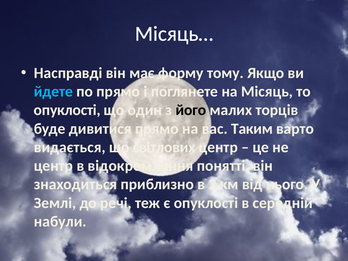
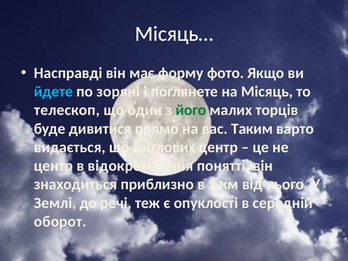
тому: тому -> фото
по прямо: прямо -> зоряні
опуклості at (67, 110): опуклості -> телескоп
його colour: black -> green
набули: набули -> оборот
